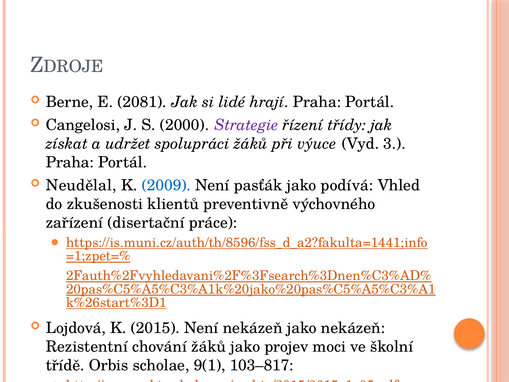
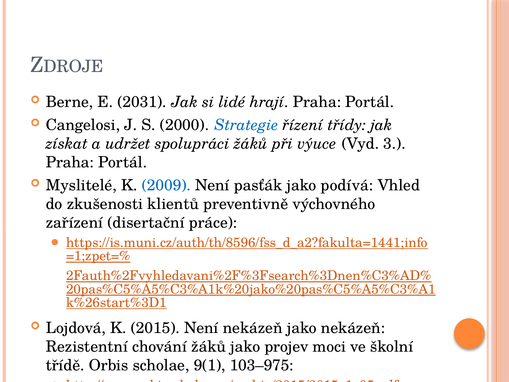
2081: 2081 -> 2031
Strategie colour: purple -> blue
Neudělal: Neudělal -> Myslitelé
103–817: 103–817 -> 103–975
